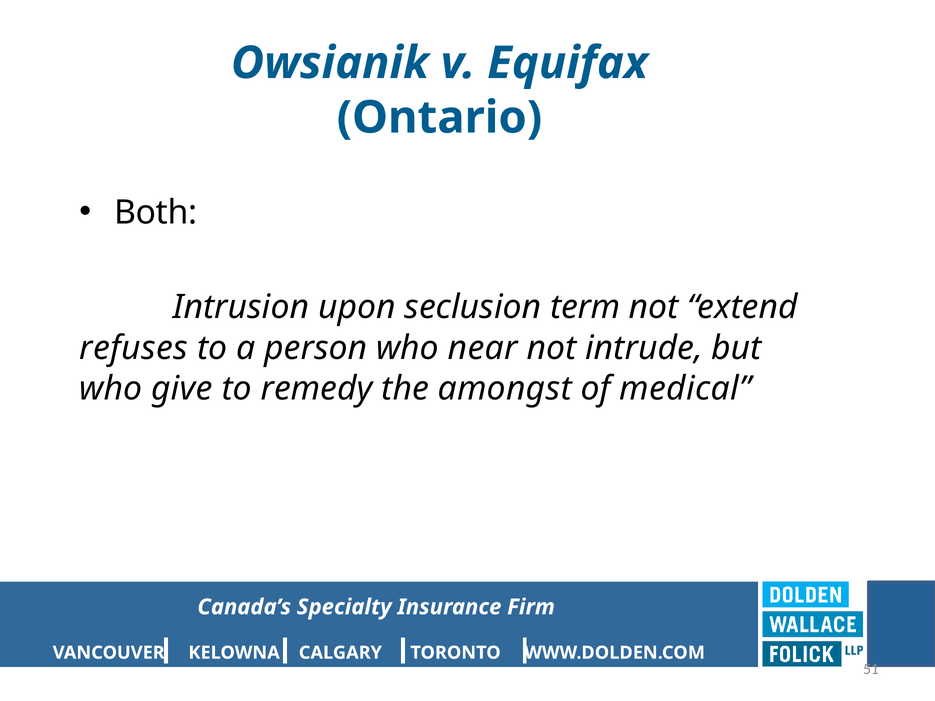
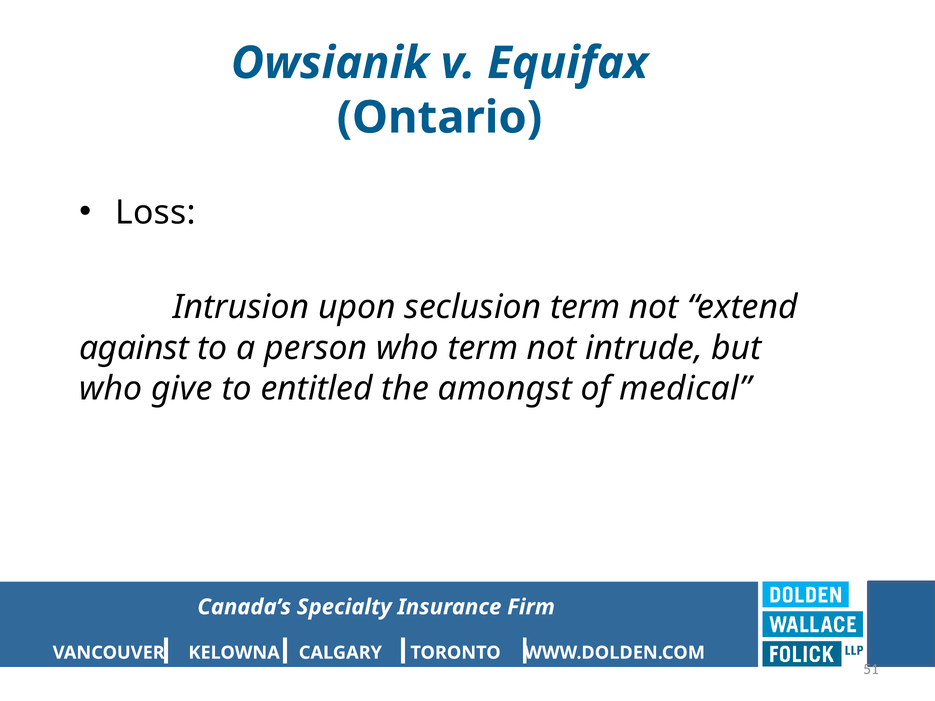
Both: Both -> Loss
refuses: refuses -> against
who near: near -> term
remedy: remedy -> entitled
